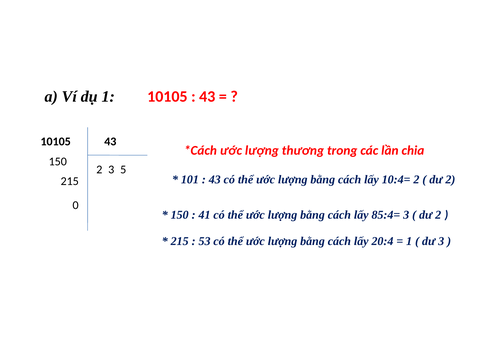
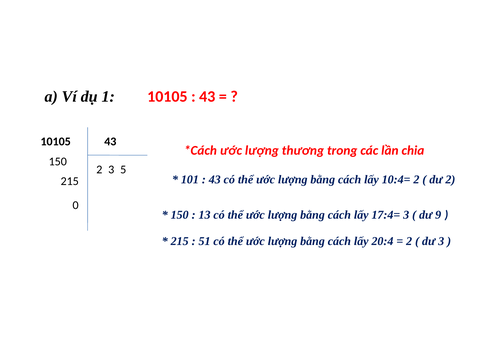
41: 41 -> 13
85:4=: 85:4= -> 17:4=
2 at (438, 215): 2 -> 9
53: 53 -> 51
1 at (409, 242): 1 -> 2
